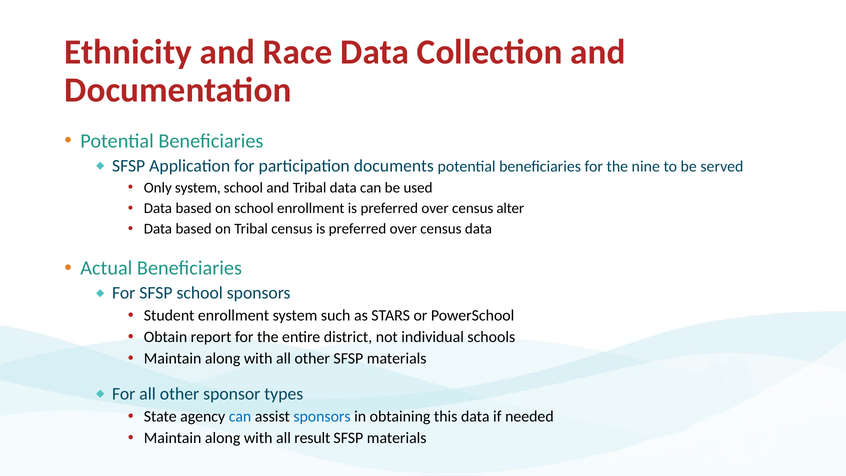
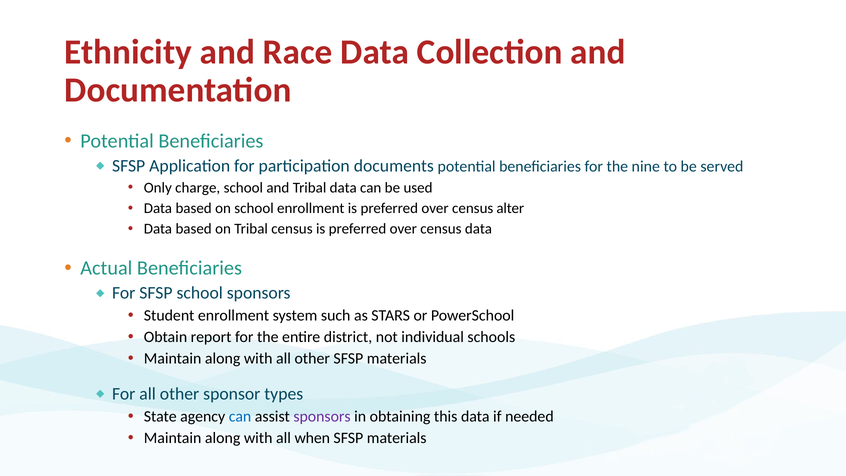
Only system: system -> charge
sponsors at (322, 416) colour: blue -> purple
result: result -> when
